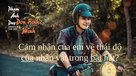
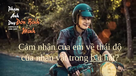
của at (27, 58) underline: present -> none
